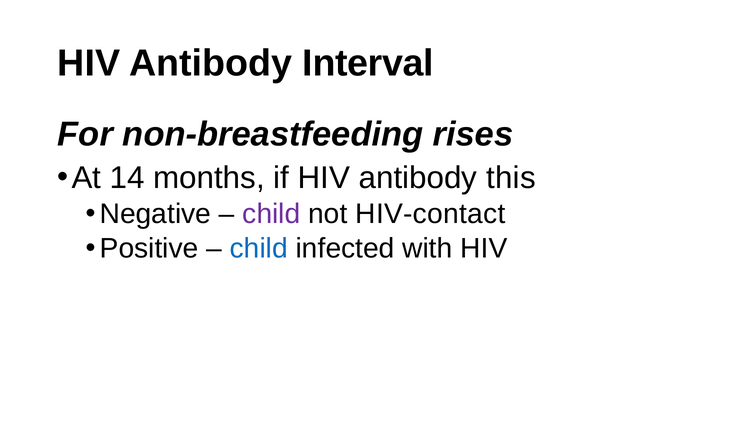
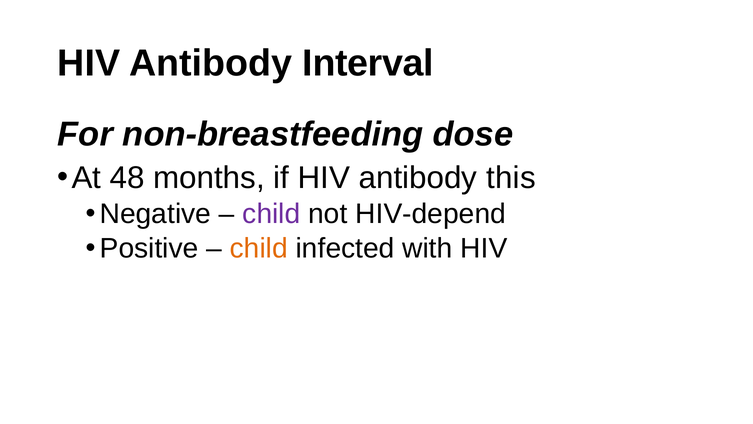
rises: rises -> dose
14: 14 -> 48
HIV-contact: HIV-contact -> HIV-depend
child at (259, 248) colour: blue -> orange
